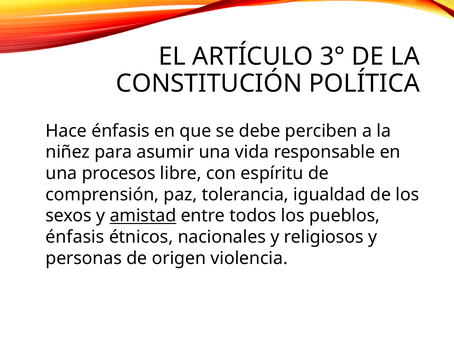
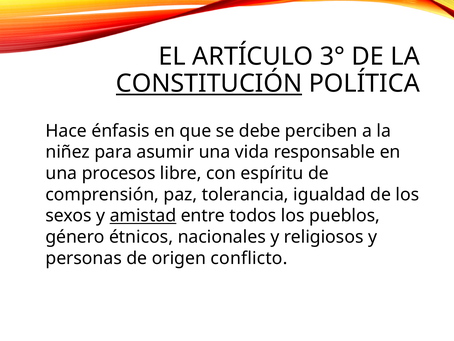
CONSTITUCIÓN underline: none -> present
énfasis at (75, 237): énfasis -> género
violencia: violencia -> conflicto
